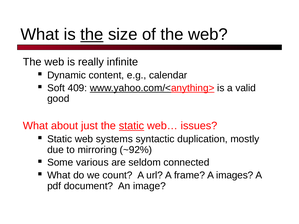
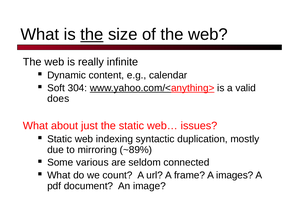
409: 409 -> 304
good: good -> does
static at (132, 126) underline: present -> none
systems: systems -> indexing
~92%: ~92% -> ~89%
